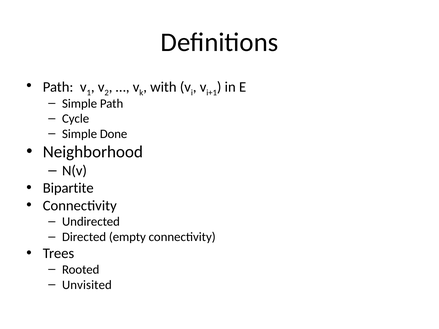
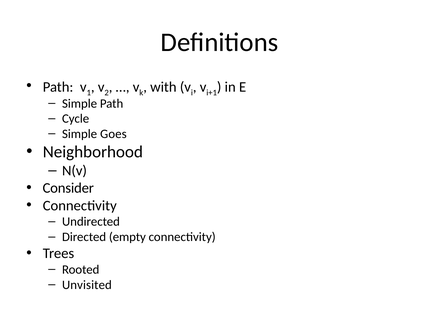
Done: Done -> Goes
Bipartite: Bipartite -> Consider
